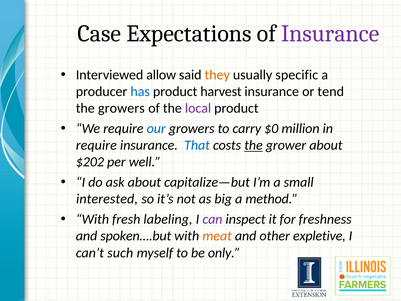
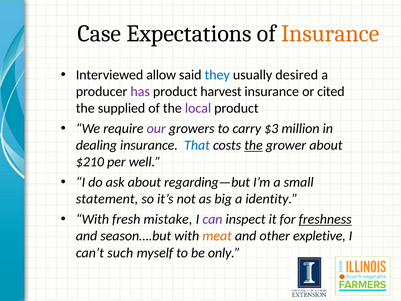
Insurance at (330, 33) colour: purple -> orange
they colour: orange -> blue
specific: specific -> desired
has colour: blue -> purple
tend: tend -> cited
the growers: growers -> supplied
our colour: blue -> purple
$0: $0 -> $3
require at (96, 145): require -> dealing
$202: $202 -> $210
capitalize—but: capitalize—but -> regarding—but
interested: interested -> statement
method: method -> identity
labeling: labeling -> mistake
freshness underline: none -> present
spoken….but: spoken….but -> season….but
